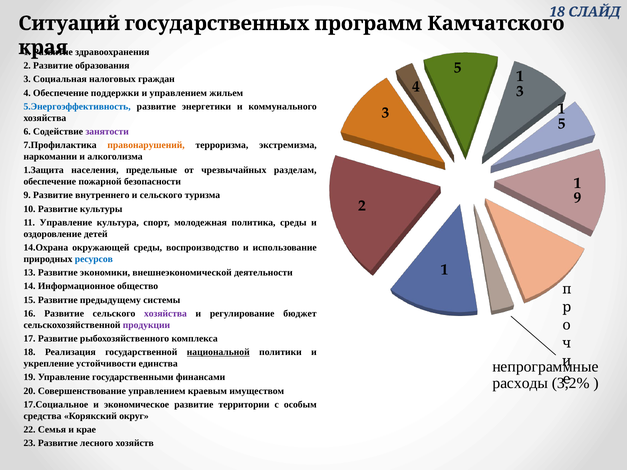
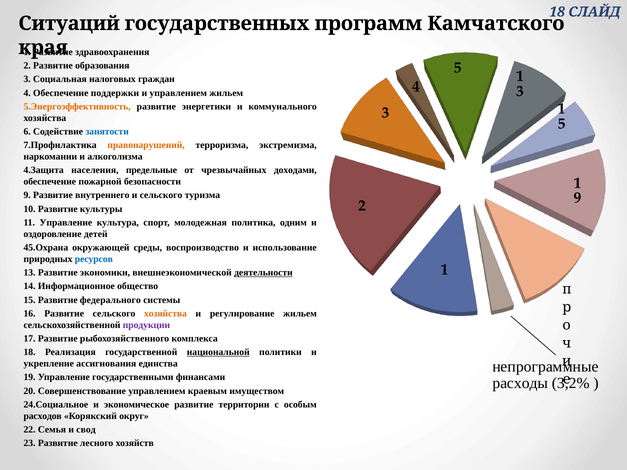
5.Энергоэффективность colour: blue -> orange
занятости colour: purple -> blue
1.Защита: 1.Защита -> 4.Защита
разделам: разделам -> доходами
политика среды: среды -> одним
14.Охрана: 14.Охрана -> 45.Охрана
деятельности underline: none -> present
предыдущему: предыдущему -> федерального
хозяйства at (165, 314) colour: purple -> orange
регулирование бюджет: бюджет -> жильем
устойчивости: устойчивости -> ассигнования
17.Социальное: 17.Социальное -> 24.Социальное
средства: средства -> расходов
крае: крае -> свод
